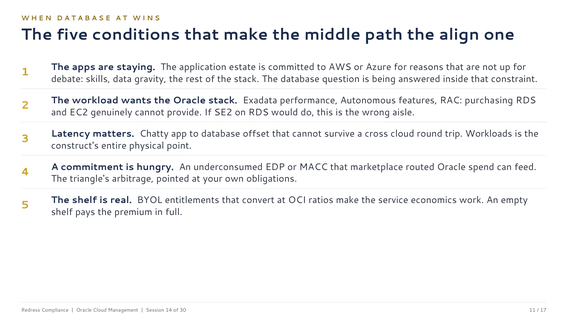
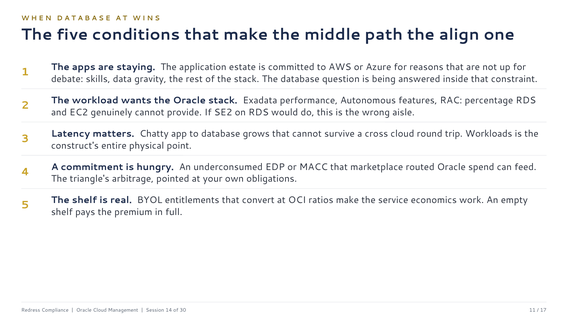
purchasing: purchasing -> percentage
offset: offset -> grows
